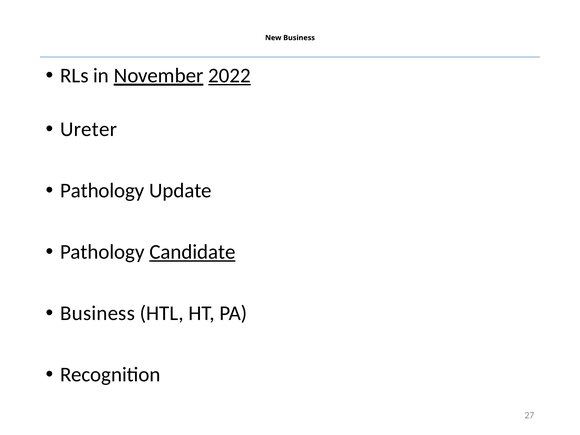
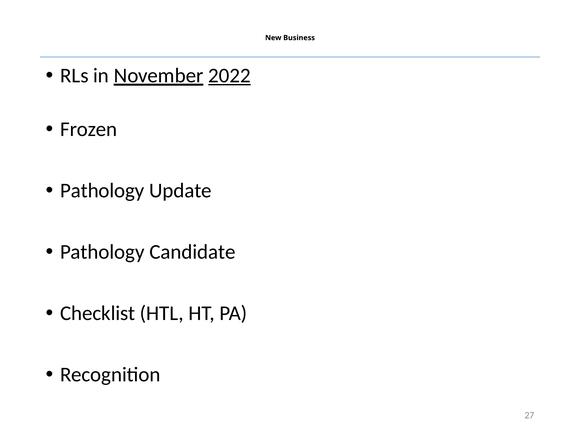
Ureter: Ureter -> Frozen
Candidate underline: present -> none
Business at (98, 313): Business -> Checklist
